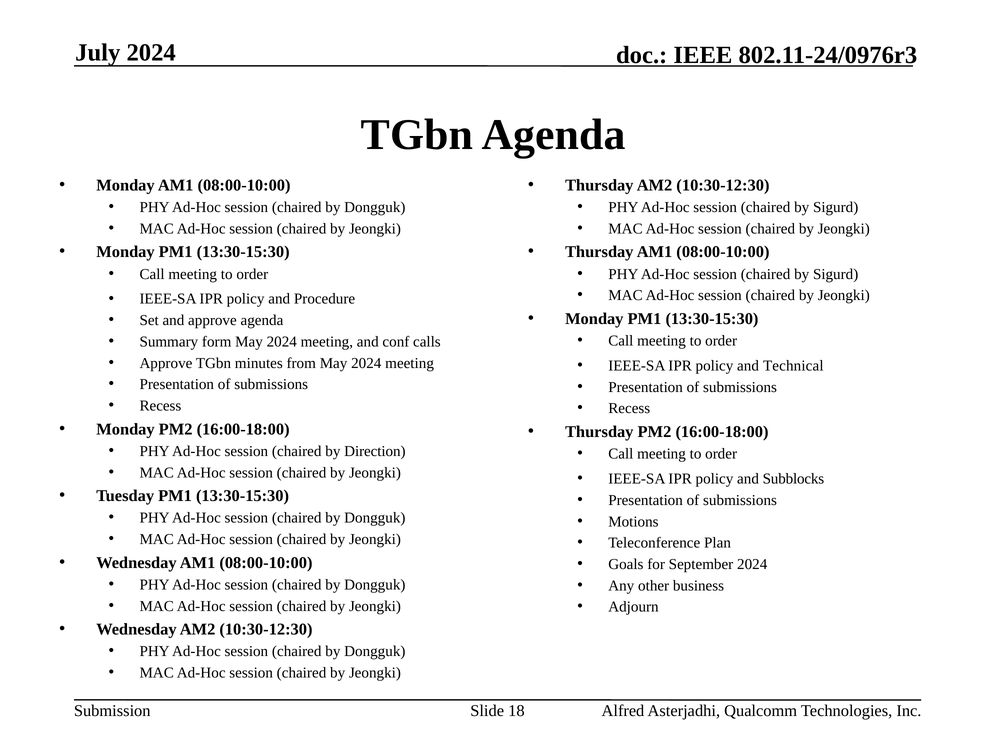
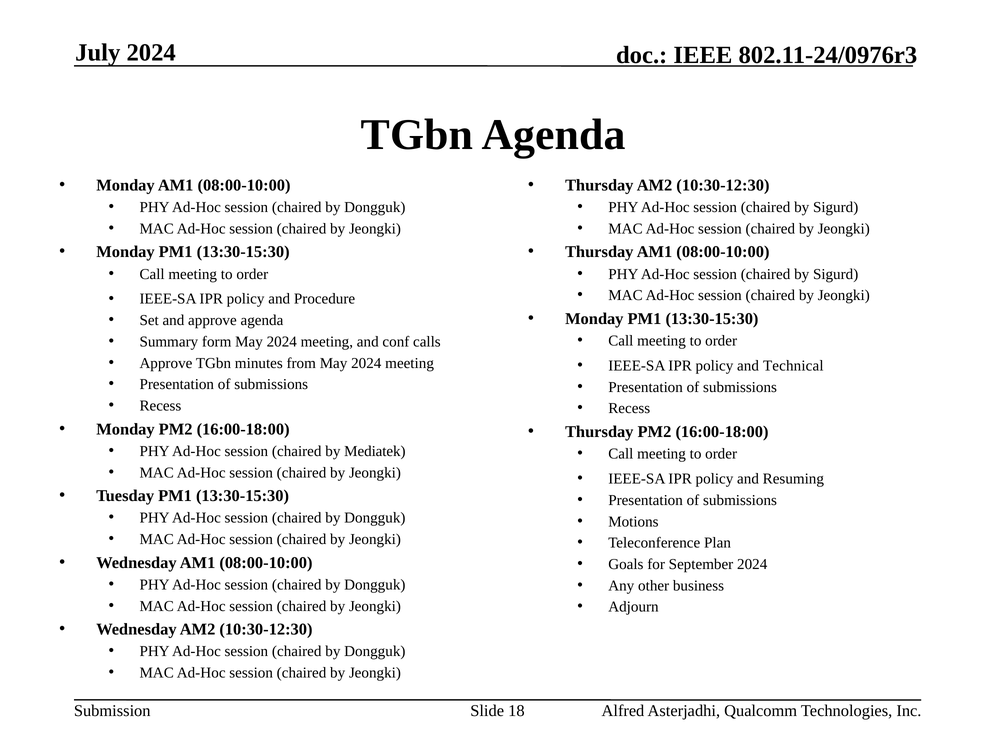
Direction: Direction -> Mediatek
Subblocks: Subblocks -> Resuming
